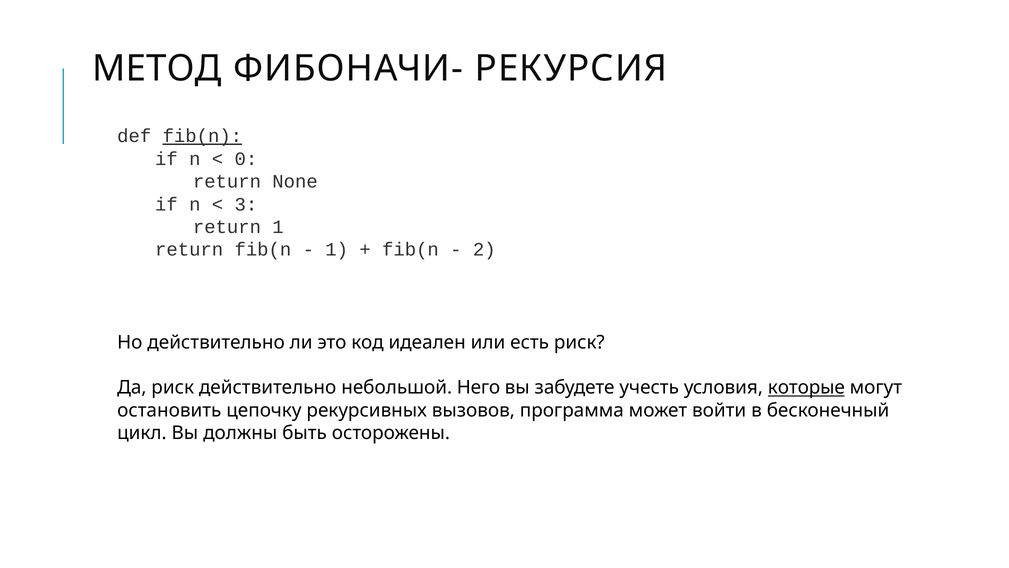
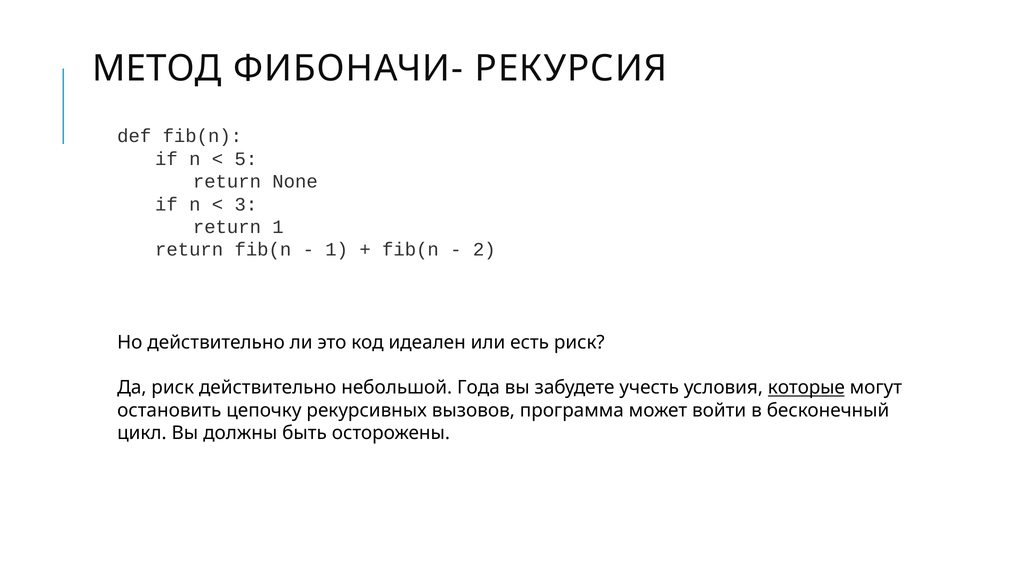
fib(n at (202, 136) underline: present -> none
0: 0 -> 5
Него: Него -> Года
